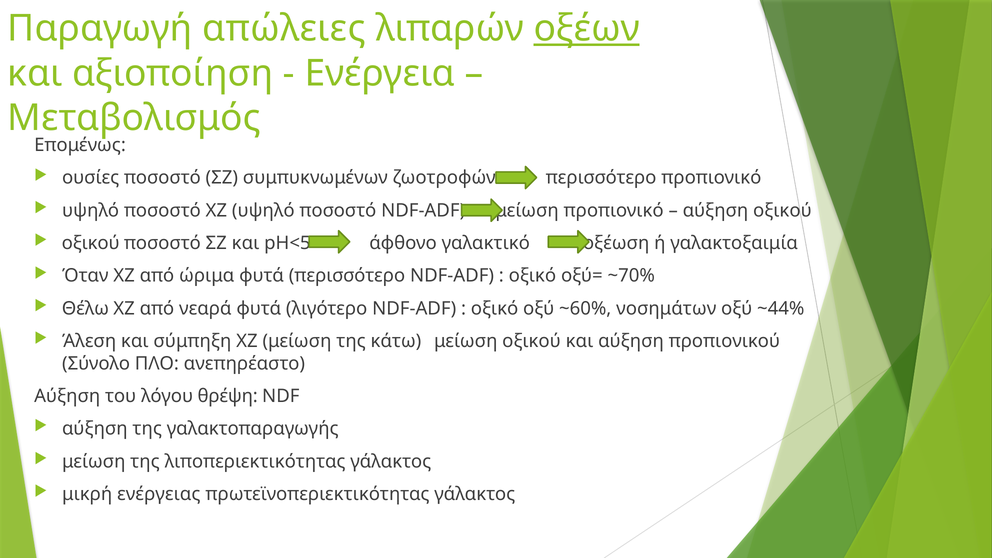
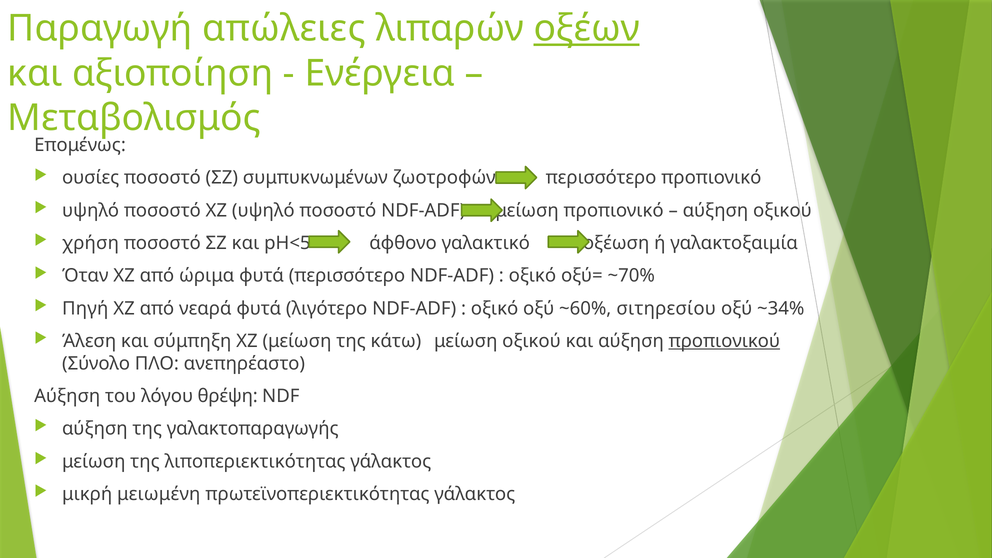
οξικού at (91, 243): οξικού -> χρήση
Θέλω: Θέλω -> Πηγή
νοσημάτων: νοσημάτων -> σιτηρεσίου
~44%: ~44% -> ~34%
προπιονικού underline: none -> present
ενέργειας: ενέργειας -> μειωμένη
